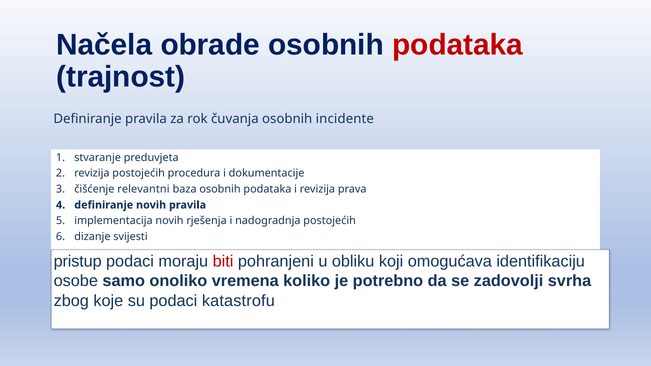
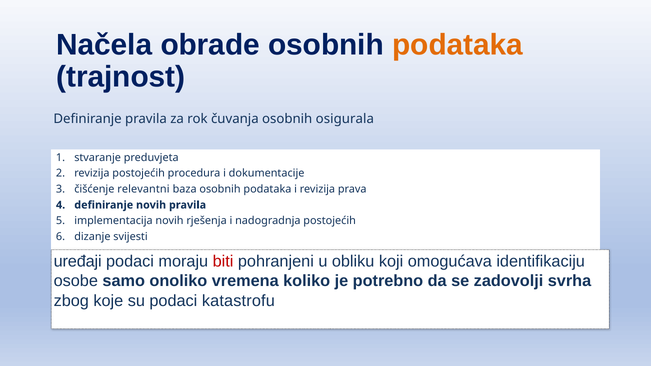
podataka at (458, 45) colour: red -> orange
incidente: incidente -> osigurala
pristup: pristup -> uređaji
